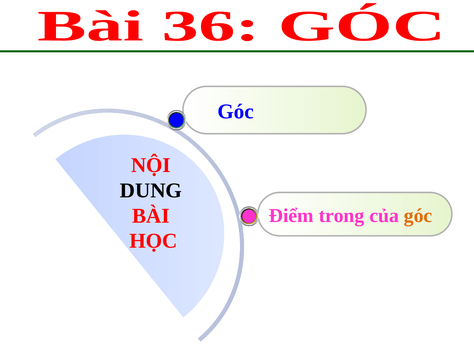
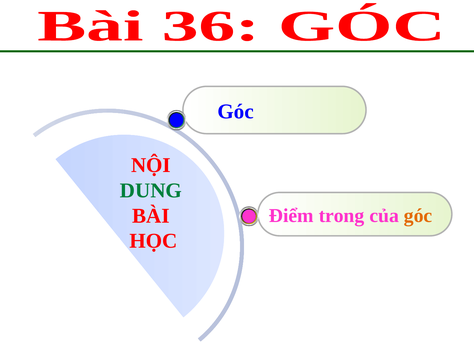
DUNG colour: black -> green
